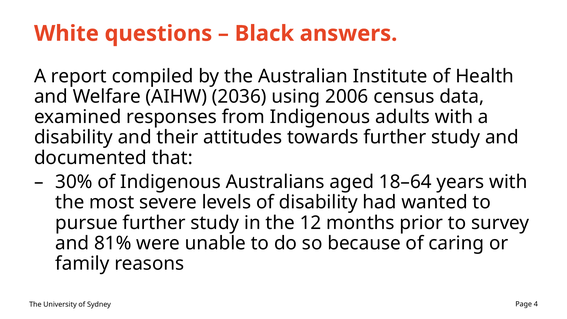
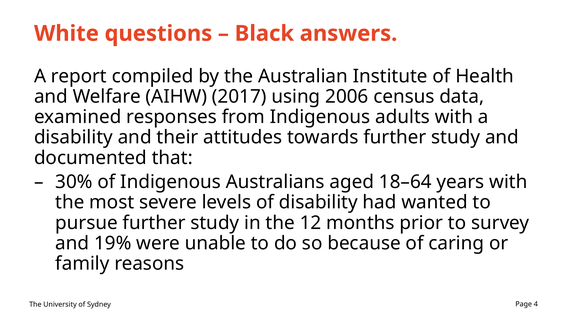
2036: 2036 -> 2017
81%: 81% -> 19%
